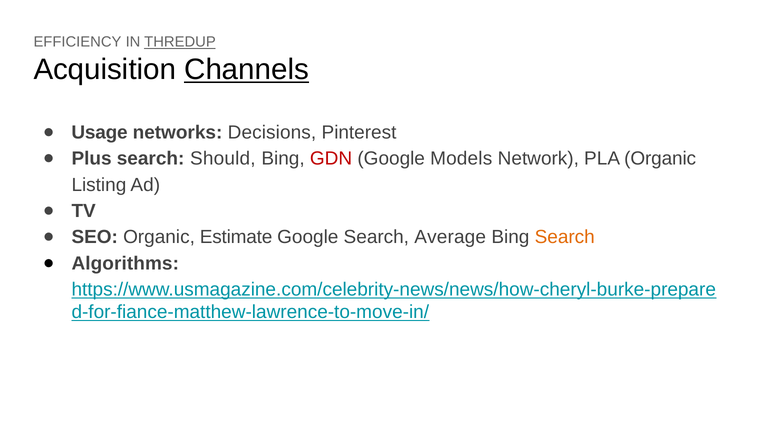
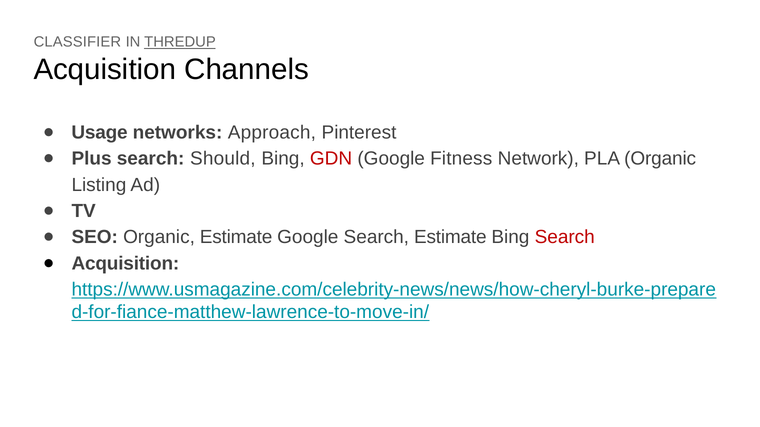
EFFICIENCY: EFFICIENCY -> CLASSIFIER
Channels underline: present -> none
Decisions: Decisions -> Approach
Models: Models -> Fitness
Search Average: Average -> Estimate
Search at (565, 237) colour: orange -> red
Algorithms at (125, 264): Algorithms -> Acquisition
